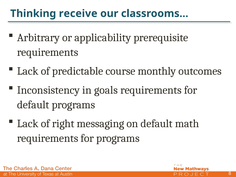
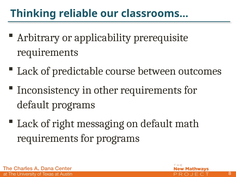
receive: receive -> reliable
monthly: monthly -> between
goals: goals -> other
